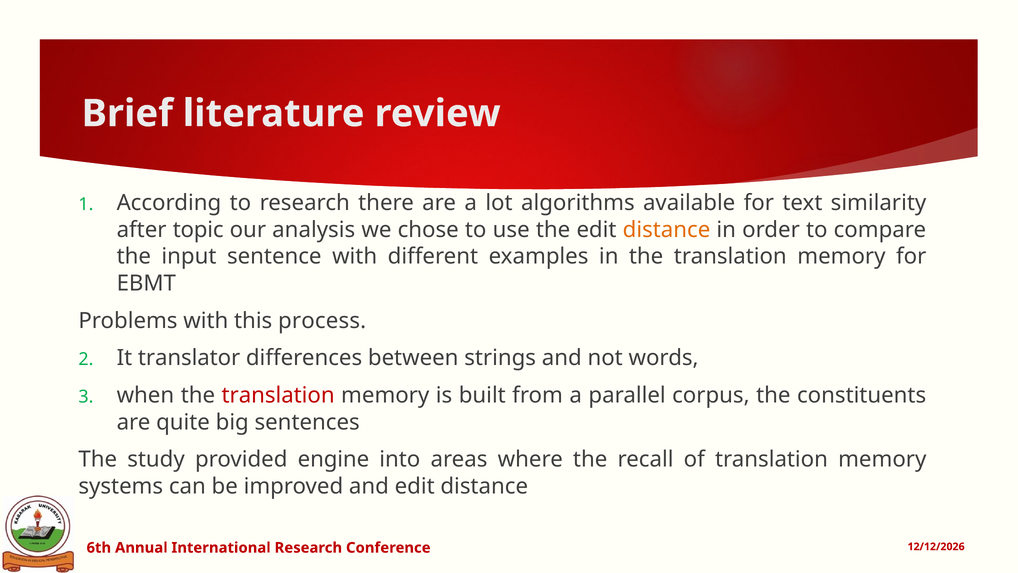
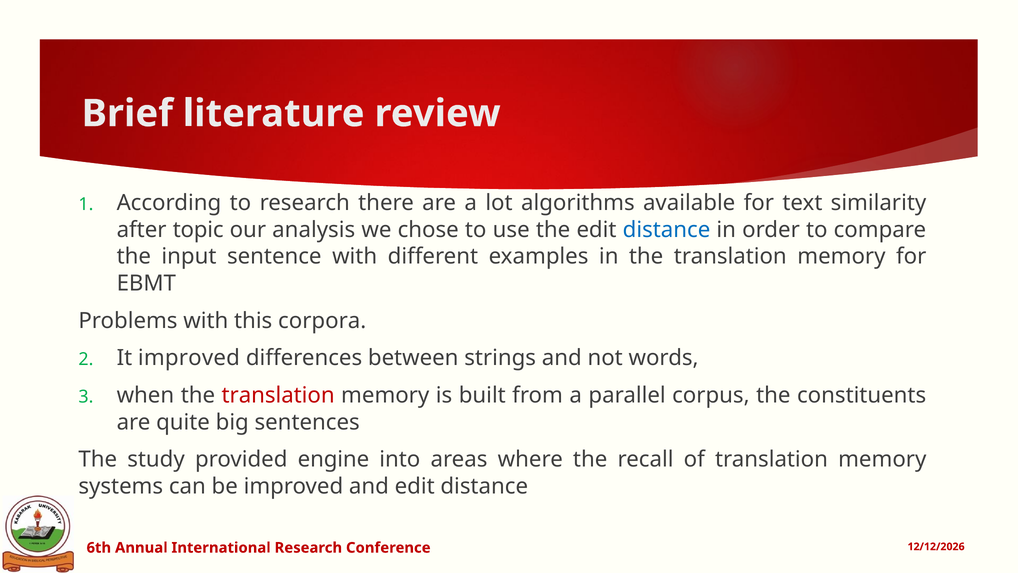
distance at (667, 230) colour: orange -> blue
process: process -> corpora
It translator: translator -> improved
